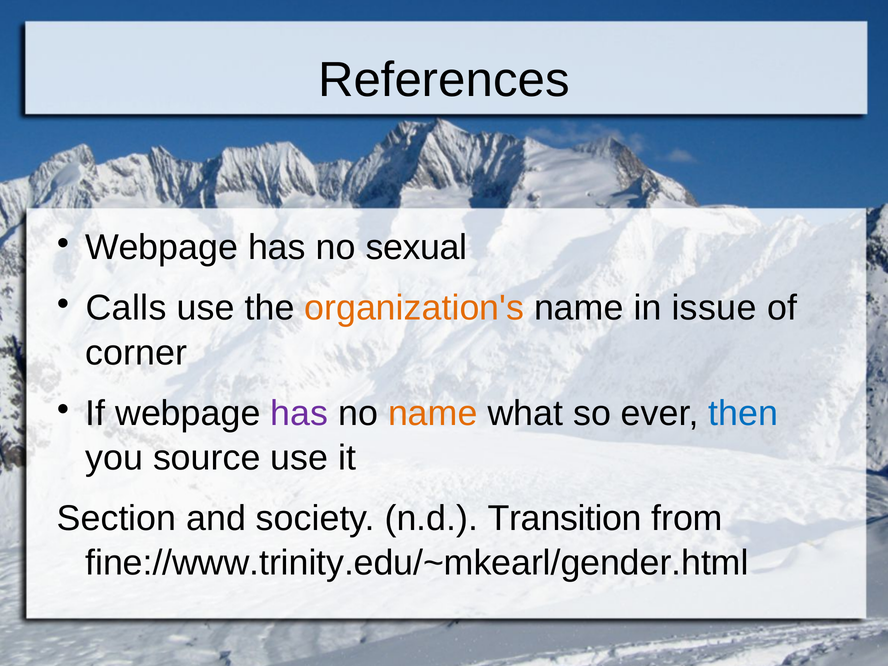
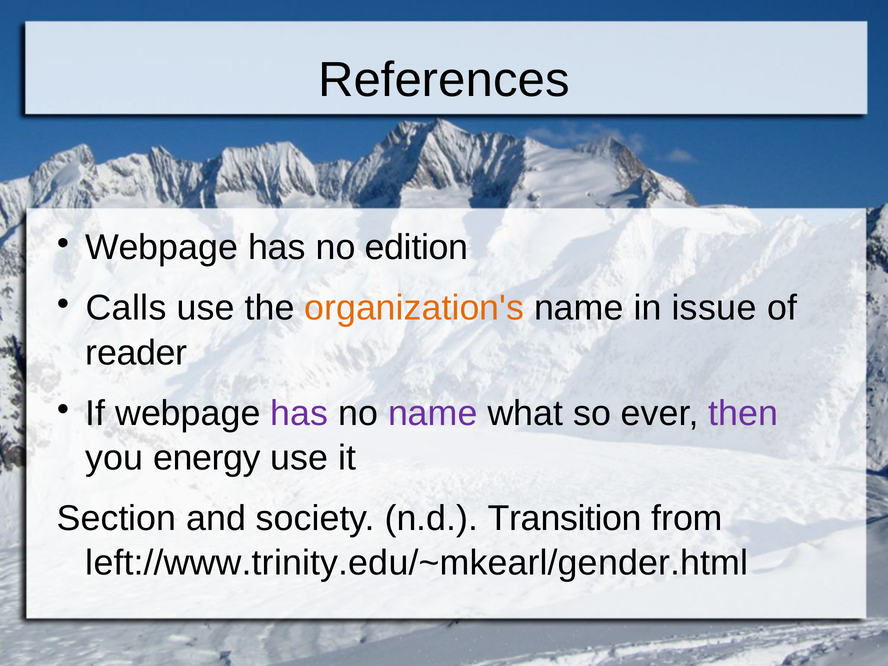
sexual: sexual -> edition
corner: corner -> reader
name at (433, 413) colour: orange -> purple
then colour: blue -> purple
source: source -> energy
fine://www.trinity.edu/~mkearl/gender.html: fine://www.trinity.edu/~mkearl/gender.html -> left://www.trinity.edu/~mkearl/gender.html
